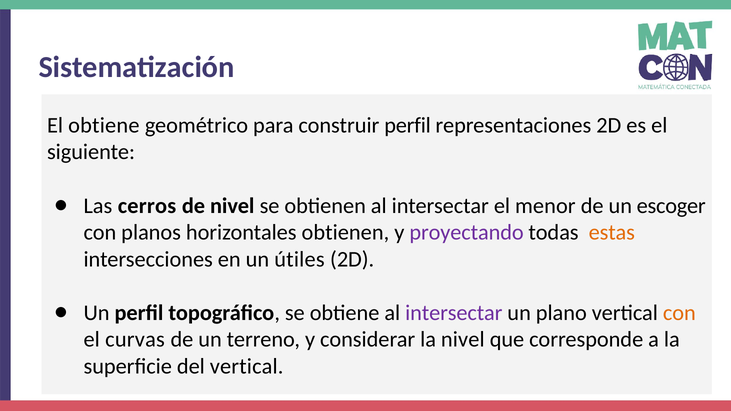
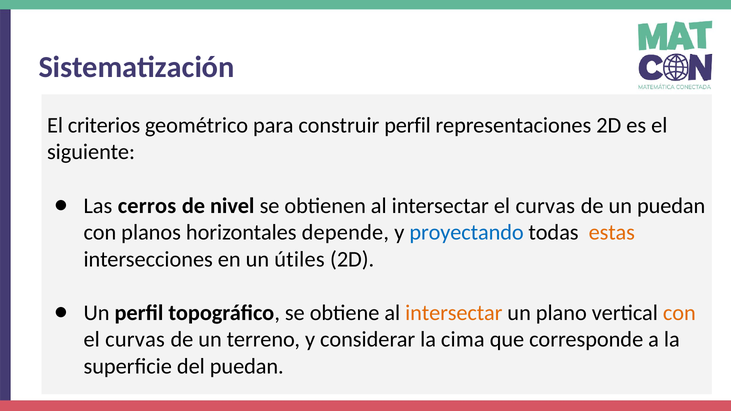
El obtiene: obtiene -> criterios
intersectar el menor: menor -> curvas
un escoger: escoger -> puedan
horizontales obtienen: obtienen -> depende
proyectando colour: purple -> blue
intersectar at (454, 313) colour: purple -> orange
la nivel: nivel -> cima
del vertical: vertical -> puedan
